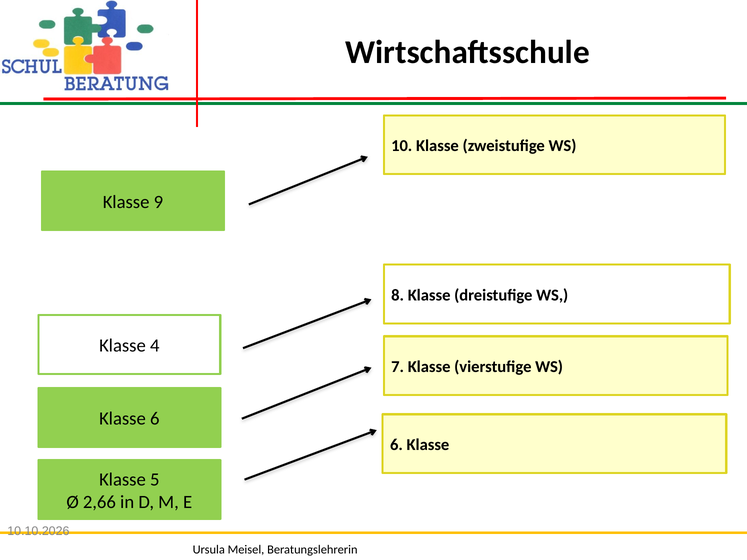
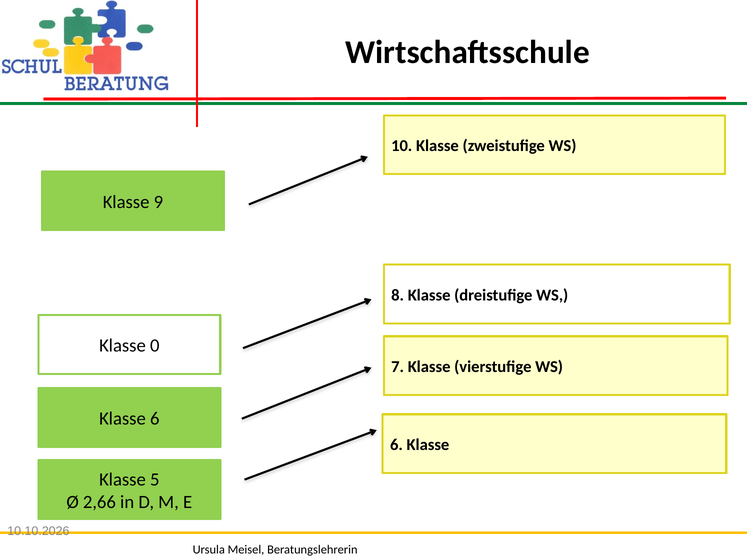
4: 4 -> 0
